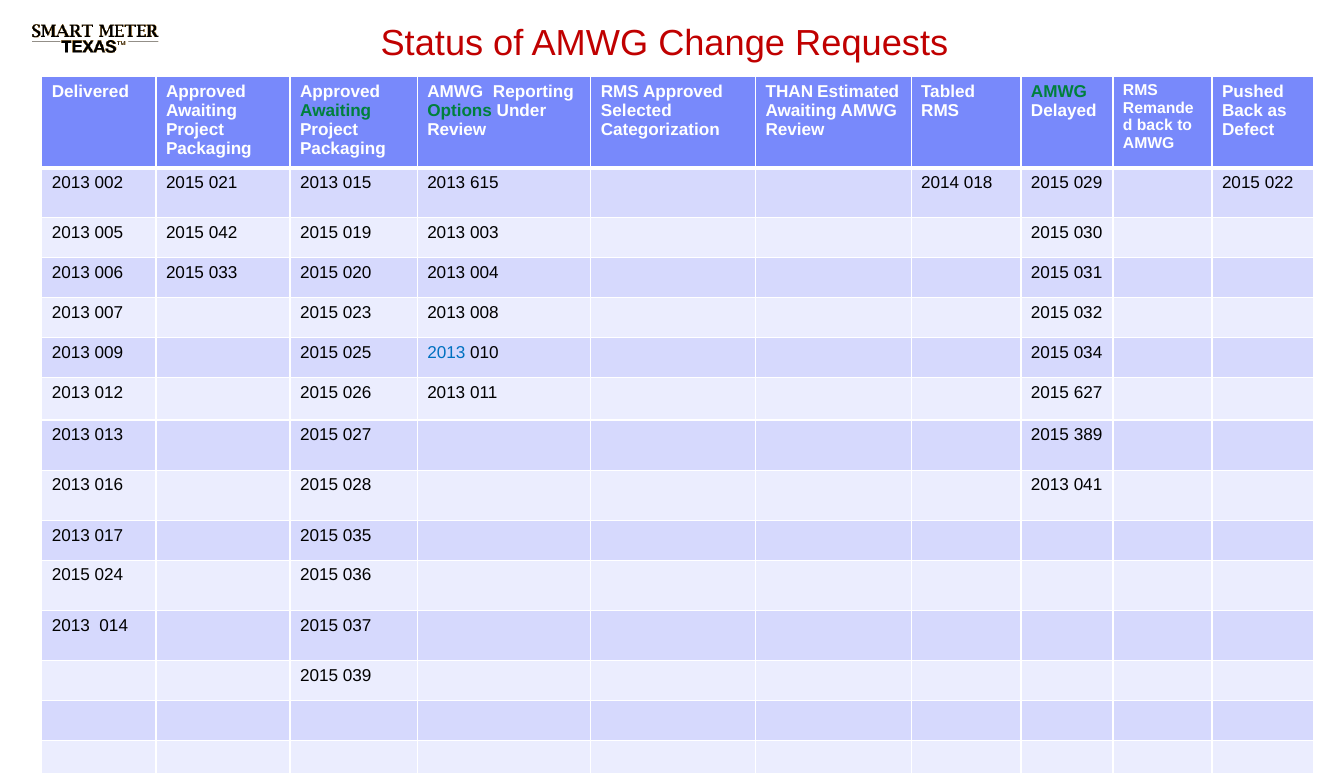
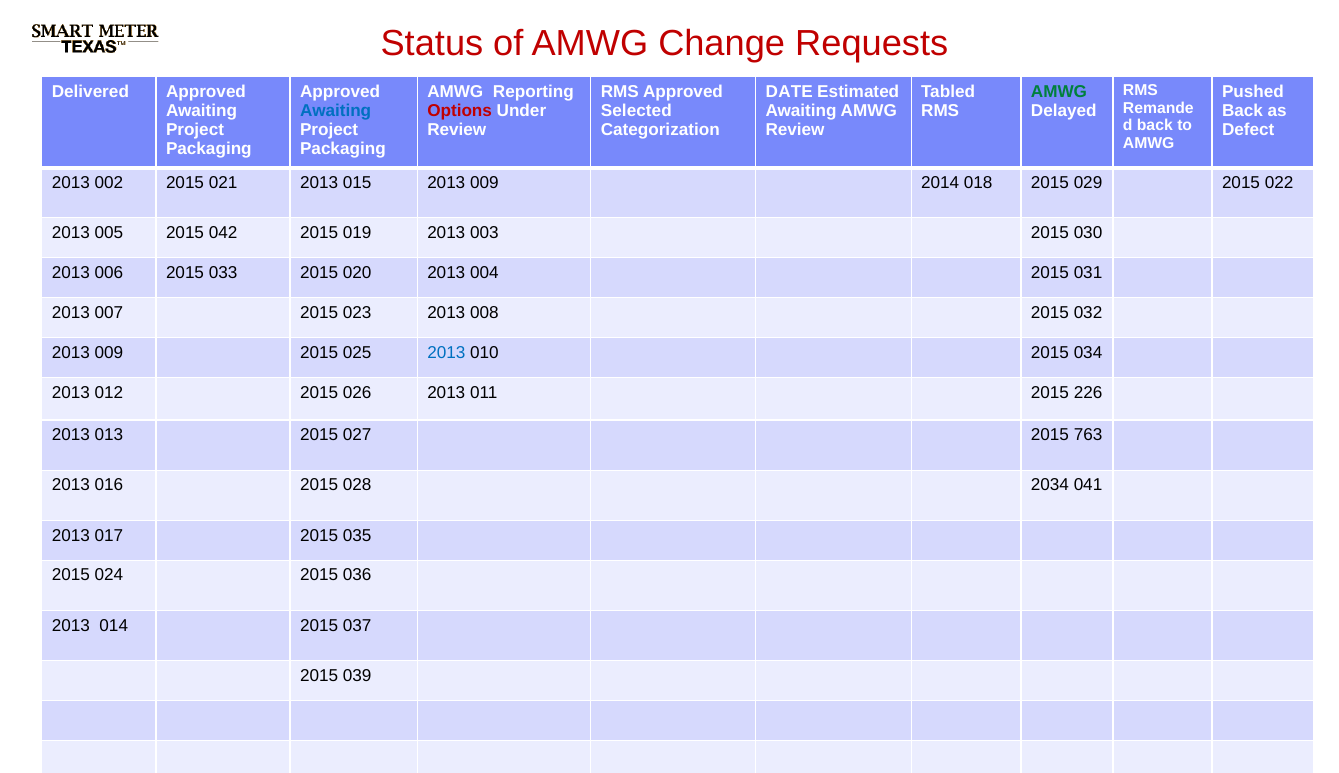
THAN: THAN -> DATE
Awaiting at (336, 111) colour: green -> blue
Options colour: green -> red
015 2013 615: 615 -> 009
627: 627 -> 226
389: 389 -> 763
028 2013: 2013 -> 2034
